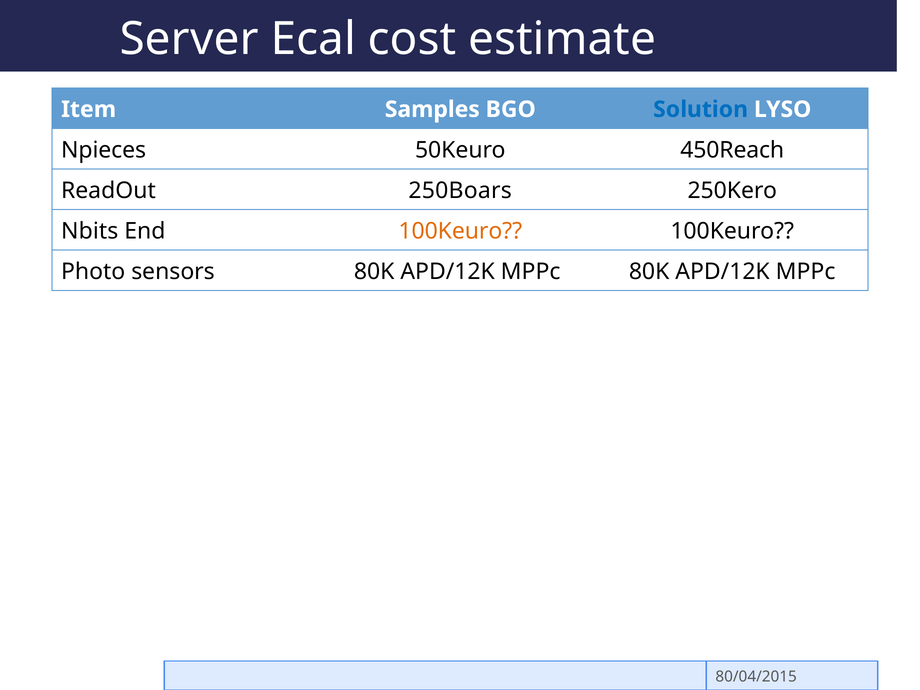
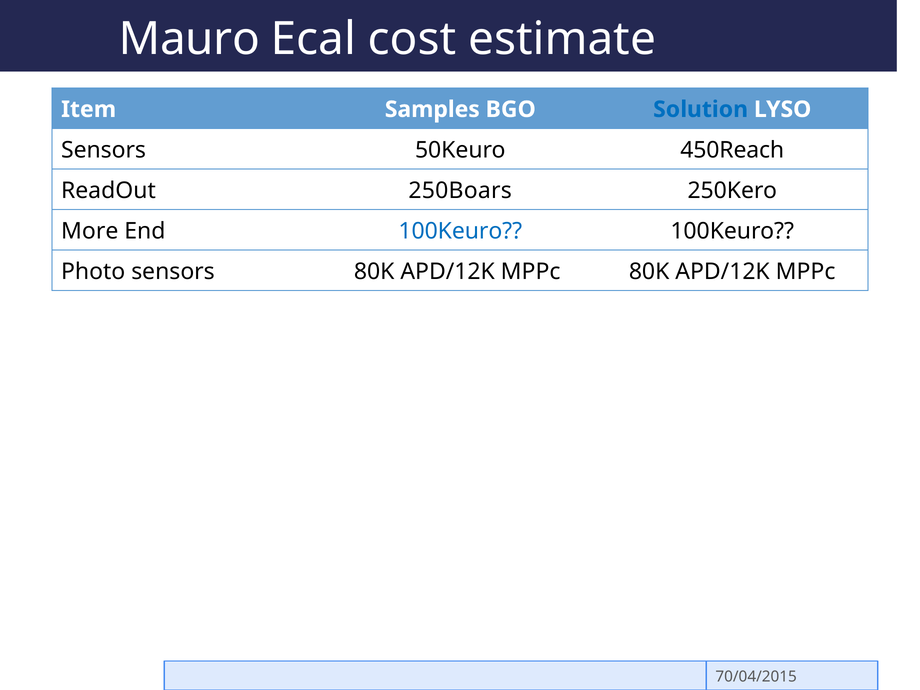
Server: Server -> Mauro
Npieces at (104, 150): Npieces -> Sensors
Nbits: Nbits -> More
100Keuro at (460, 231) colour: orange -> blue
80/04/2015: 80/04/2015 -> 70/04/2015
